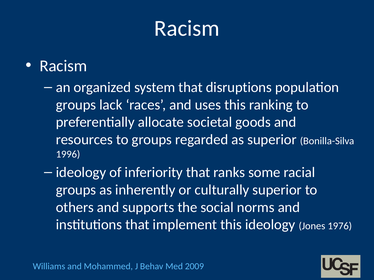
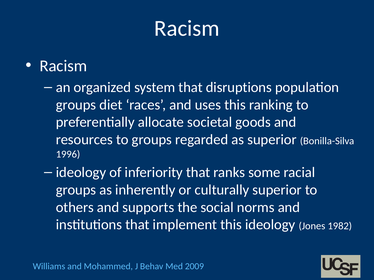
lack: lack -> diet
1976: 1976 -> 1982
